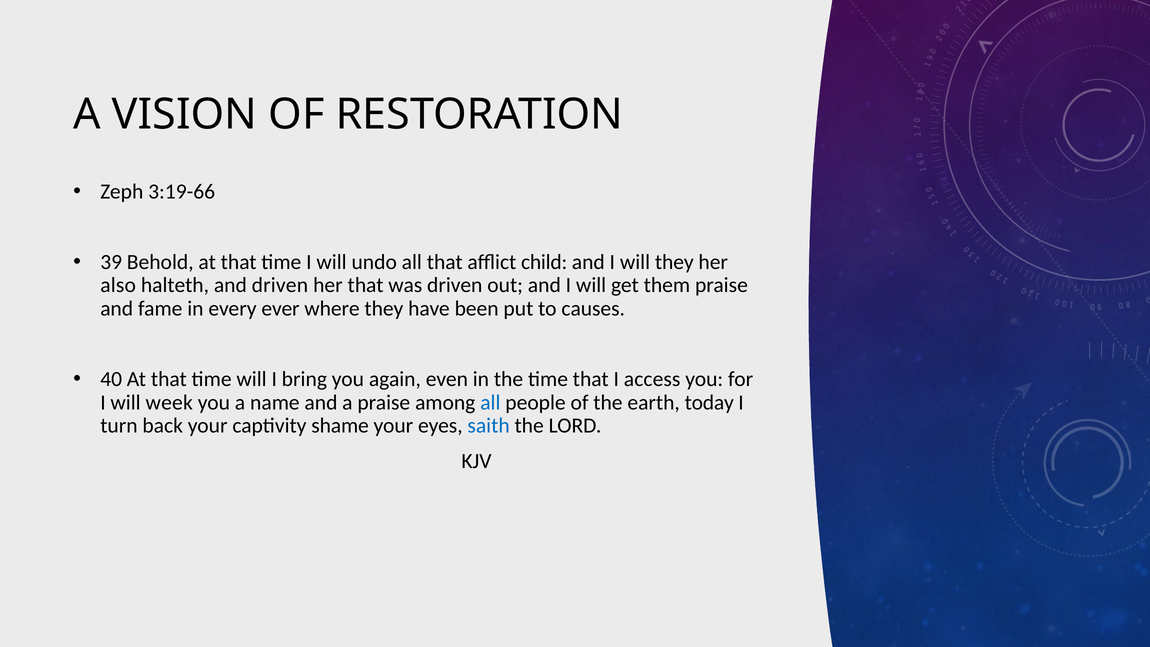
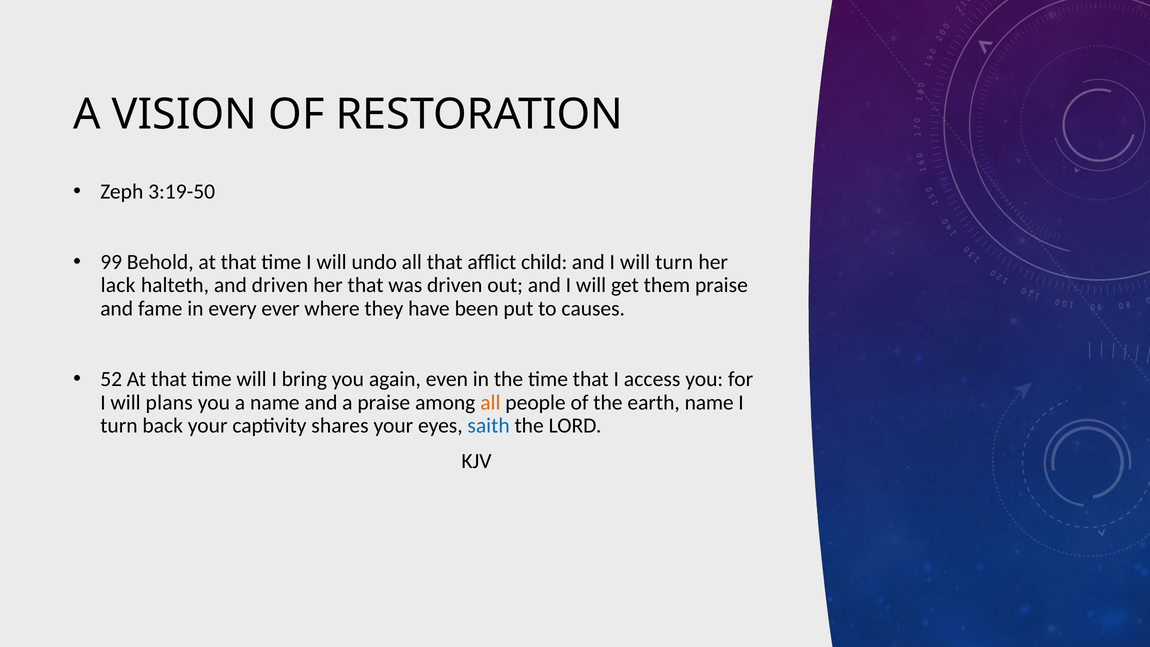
3:19-66: 3:19-66 -> 3:19-50
39: 39 -> 99
will they: they -> turn
also: also -> lack
40: 40 -> 52
week: week -> plans
all at (490, 402) colour: blue -> orange
earth today: today -> name
shame: shame -> shares
